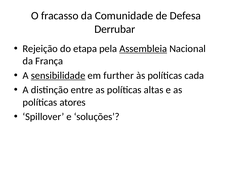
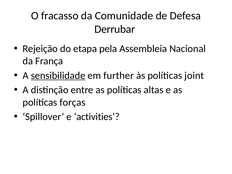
Assembleia underline: present -> none
cada: cada -> joint
atores: atores -> forças
soluções: soluções -> activities
